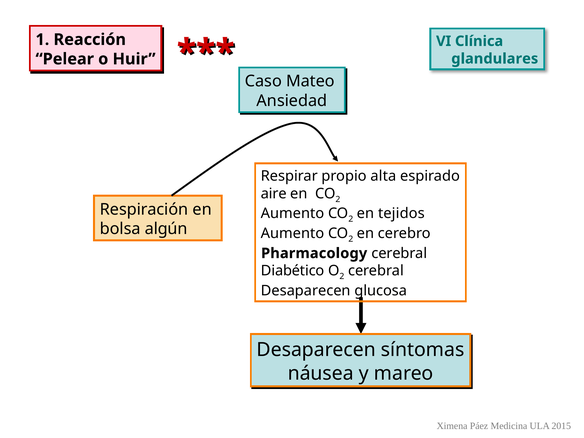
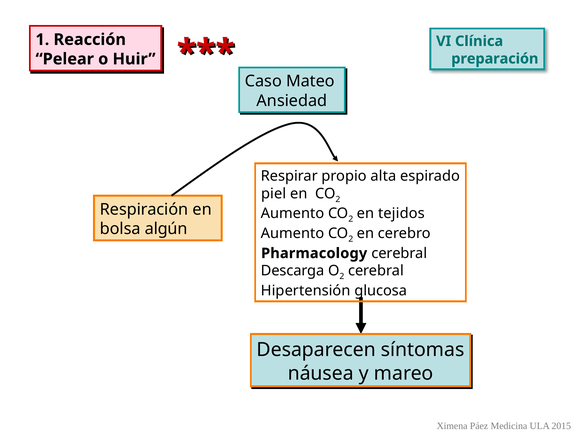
glandulares: glandulares -> preparación
aire: aire -> piel
Diabético: Diabético -> Descarga
Desaparecen at (306, 291): Desaparecen -> Hipertensión
